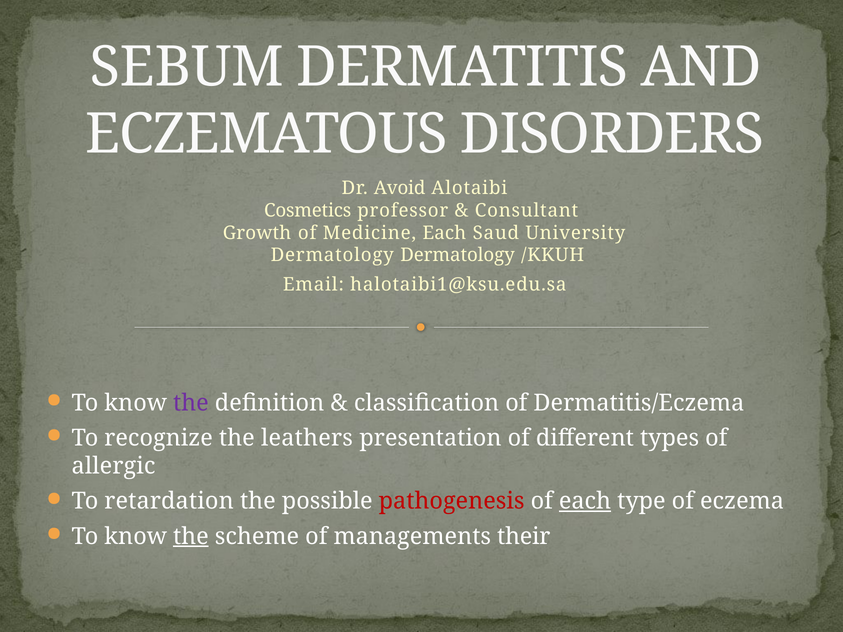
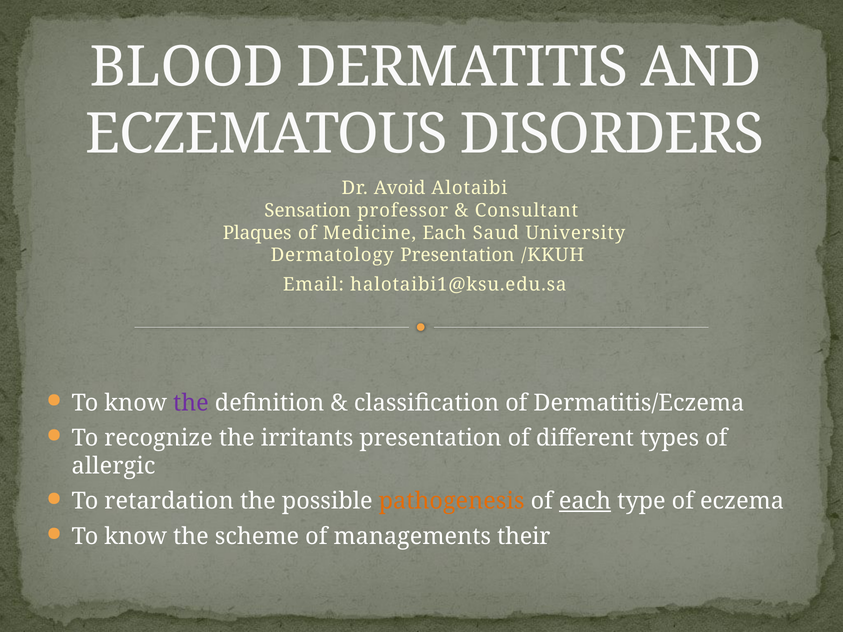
SEBUM: SEBUM -> BLOOD
Cosmetics: Cosmetics -> Sensation
Growth: Growth -> Plaques
Dermatology Dermatology: Dermatology -> Presentation
leathers: leathers -> irritants
pathogenesis colour: red -> orange
the at (191, 537) underline: present -> none
